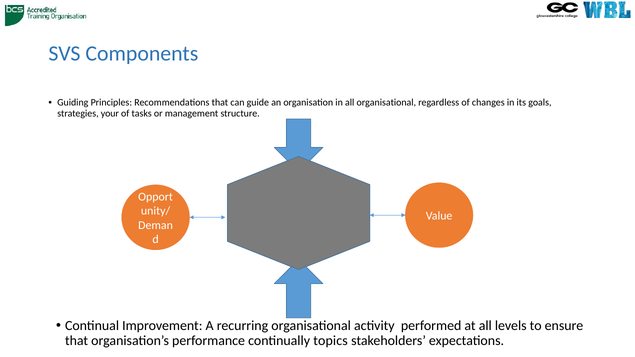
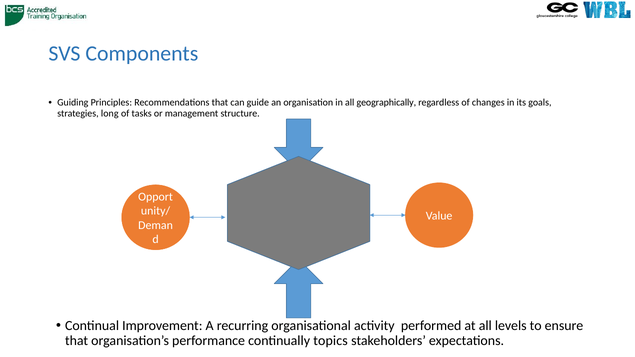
all organisational: organisational -> geographically
your: your -> long
